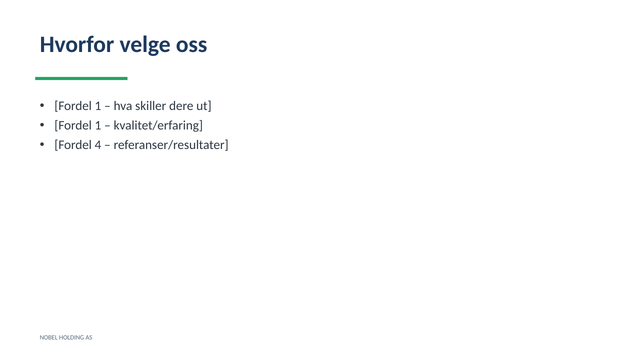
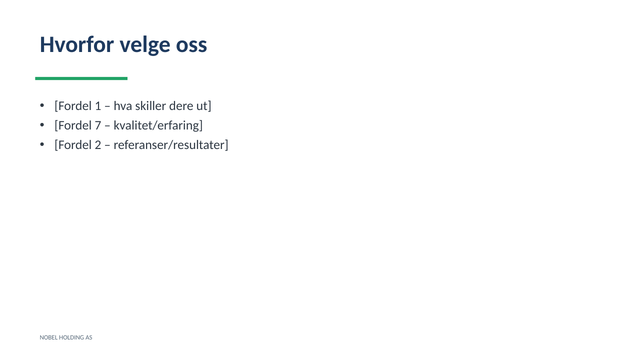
1 at (98, 125): 1 -> 7
4: 4 -> 2
